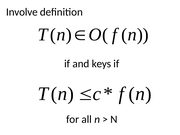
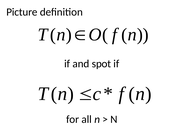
Involve: Involve -> Picture
keys: keys -> spot
